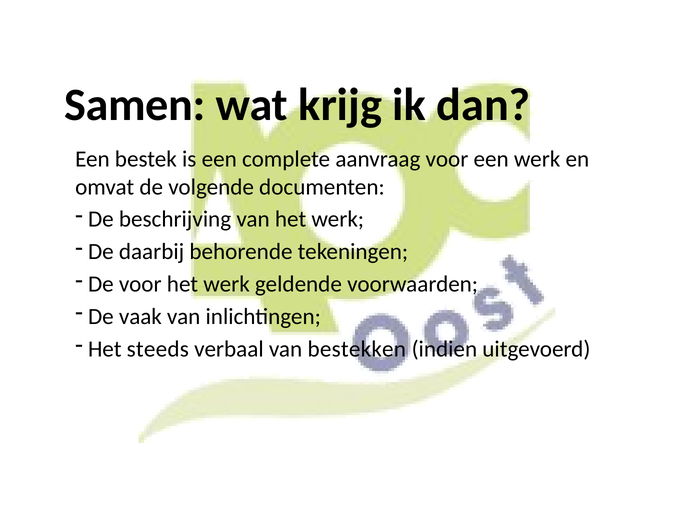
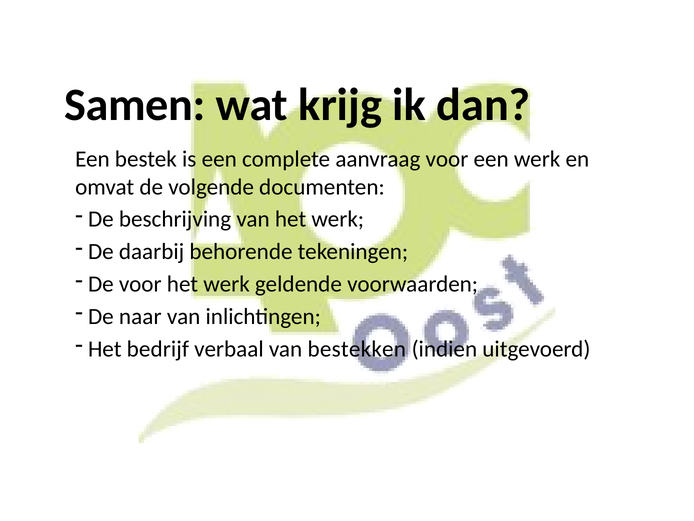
vaak: vaak -> naar
steeds: steeds -> bedrijf
